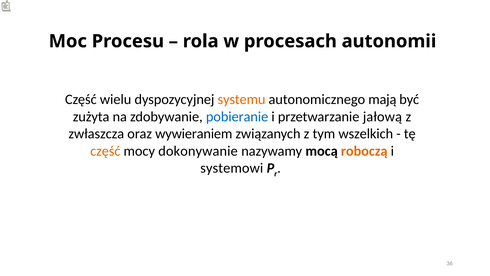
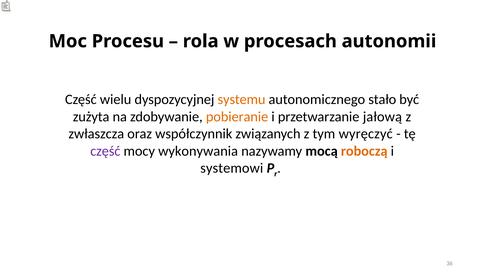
mają: mają -> stało
pobieranie colour: blue -> orange
wywieraniem: wywieraniem -> współczynnik
wszelkich: wszelkich -> wyręczyć
część at (105, 151) colour: orange -> purple
dokonywanie: dokonywanie -> wykonywania
